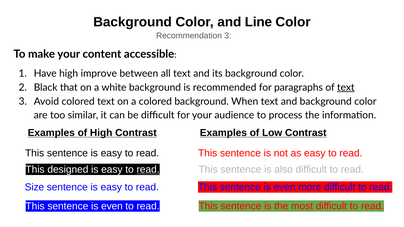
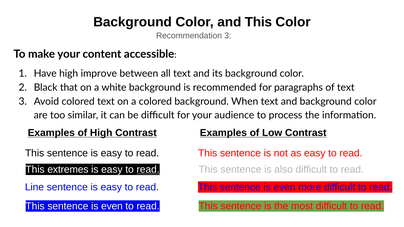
and Line: Line -> This
text at (346, 88) underline: present -> none
designed: designed -> extremes
Size: Size -> Line
